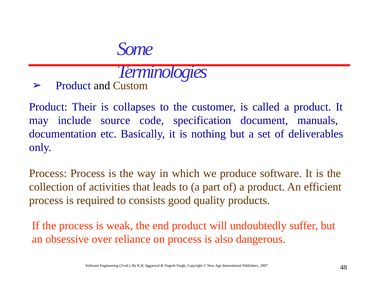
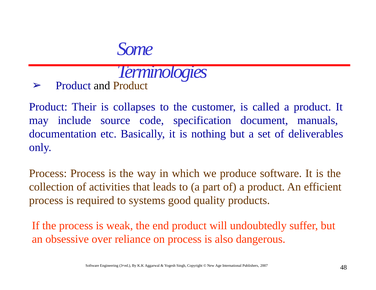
and Custom: Custom -> Product
consists: consists -> systems
